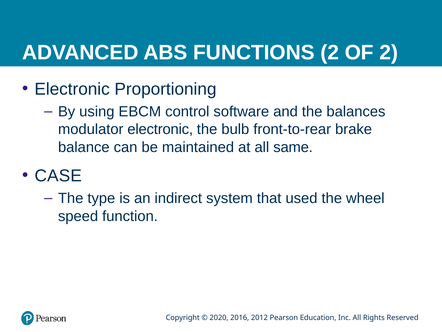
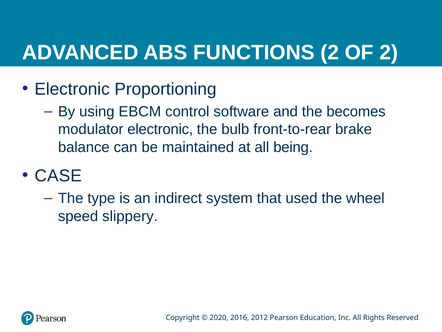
balances: balances -> becomes
same: same -> being
function: function -> slippery
